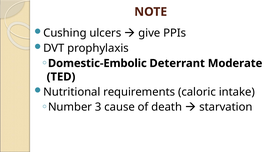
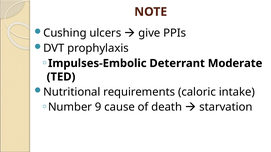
Domestic-Embolic: Domestic-Embolic -> Impulses-Embolic
3: 3 -> 9
